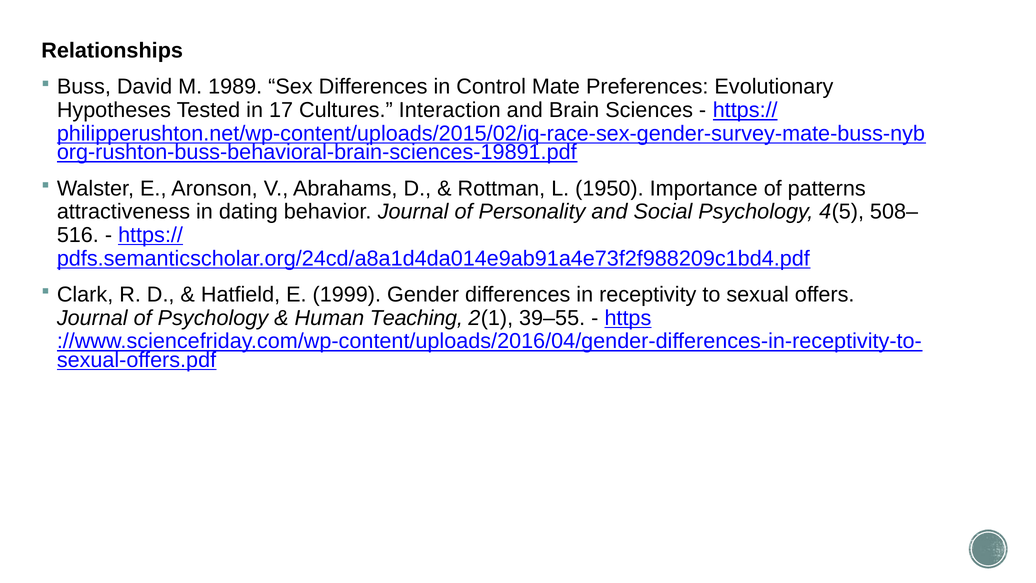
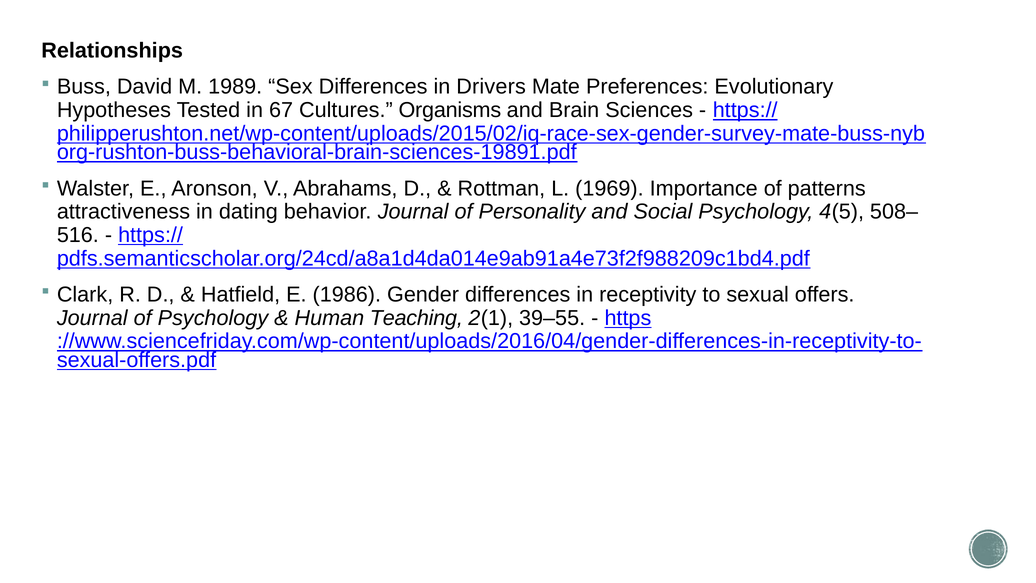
Control: Control -> Drivers
17: 17 -> 67
Interaction: Interaction -> Organisms
1950: 1950 -> 1969
1999: 1999 -> 1986
